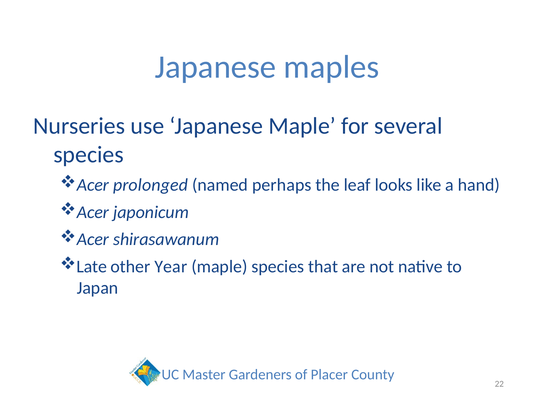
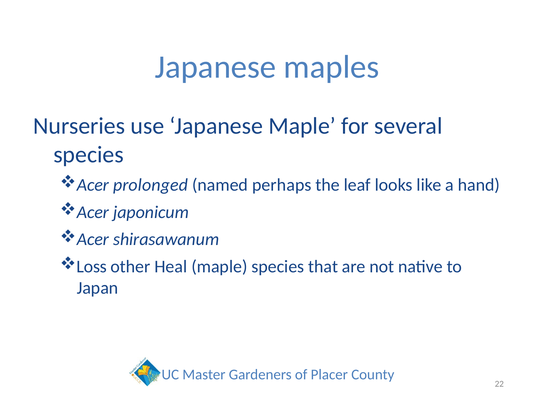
Late: Late -> Loss
Year: Year -> Heal
